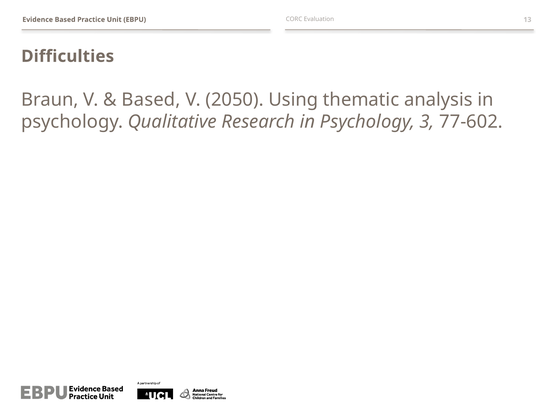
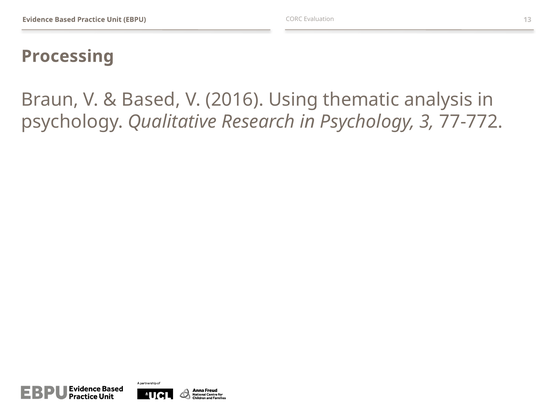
Difficulties: Difficulties -> Processing
2050: 2050 -> 2016
77-602: 77-602 -> 77-772
